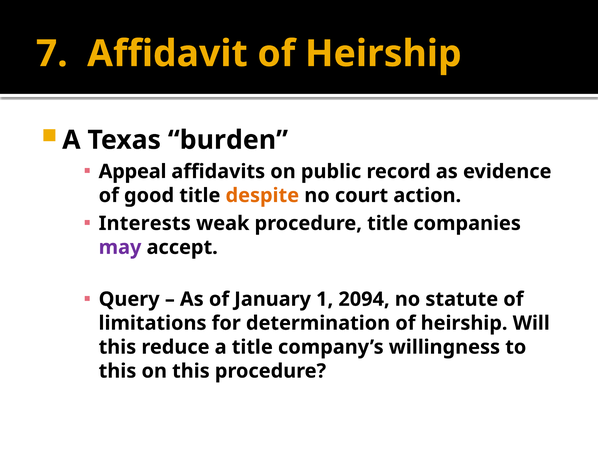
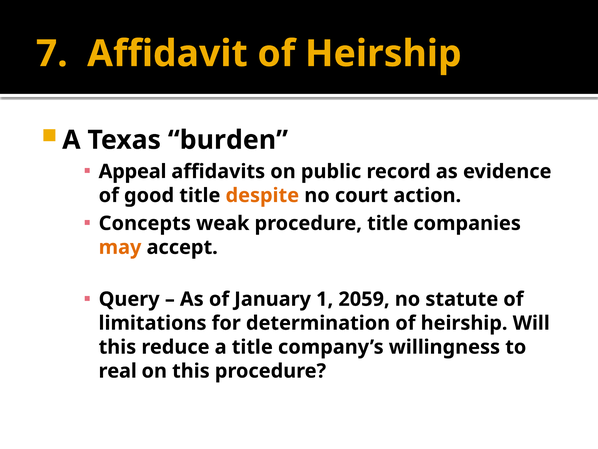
Interests: Interests -> Concepts
may colour: purple -> orange
2094: 2094 -> 2059
this at (118, 371): this -> real
